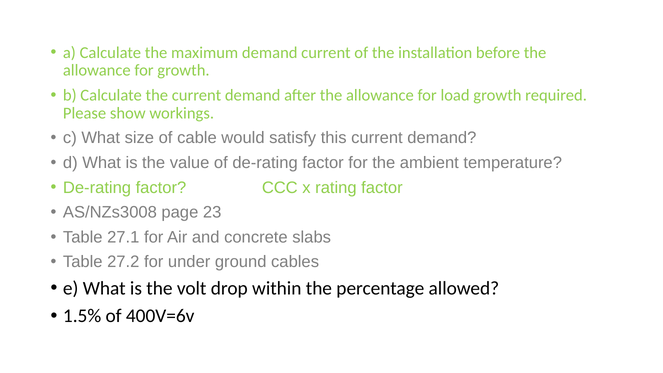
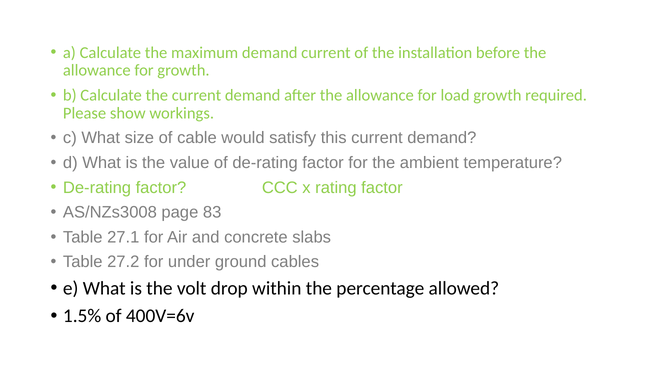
23: 23 -> 83
